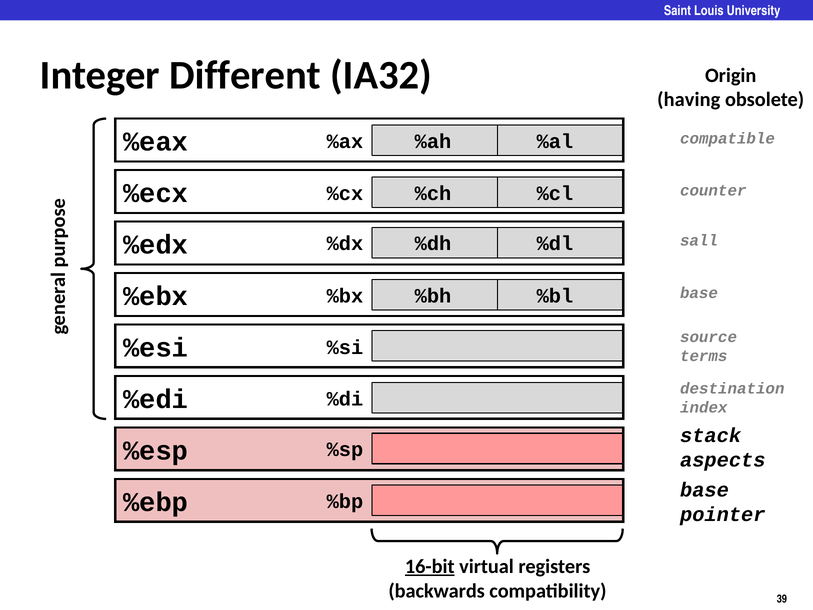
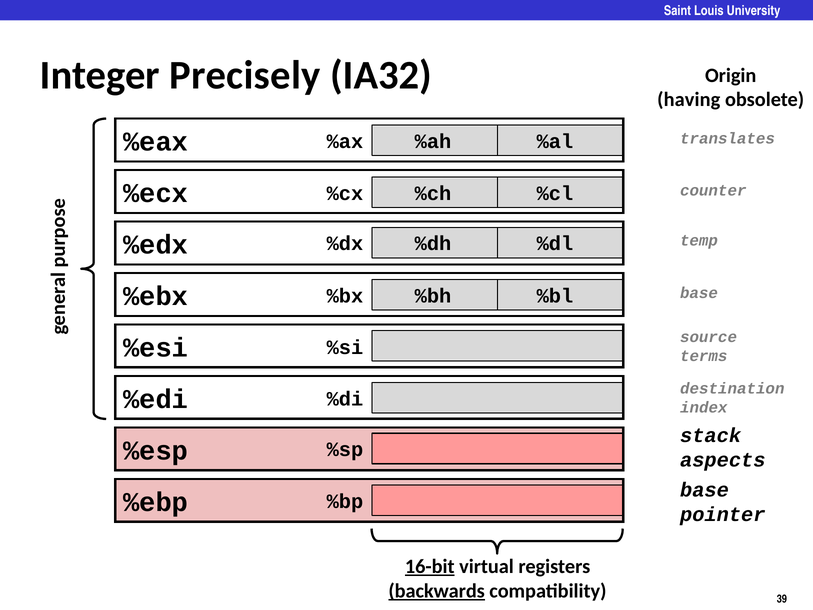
Different: Different -> Precisely
compatible: compatible -> translates
sall: sall -> temp
backwards underline: none -> present
